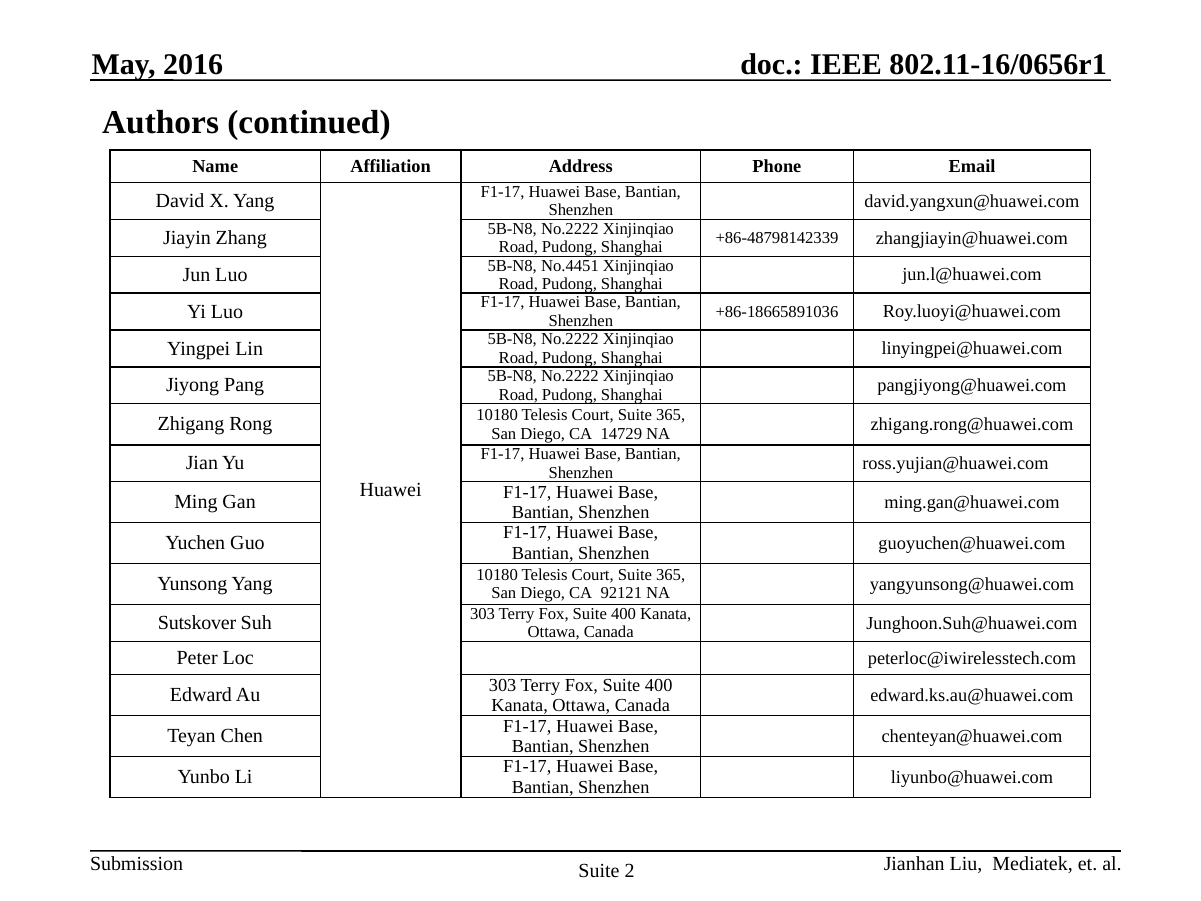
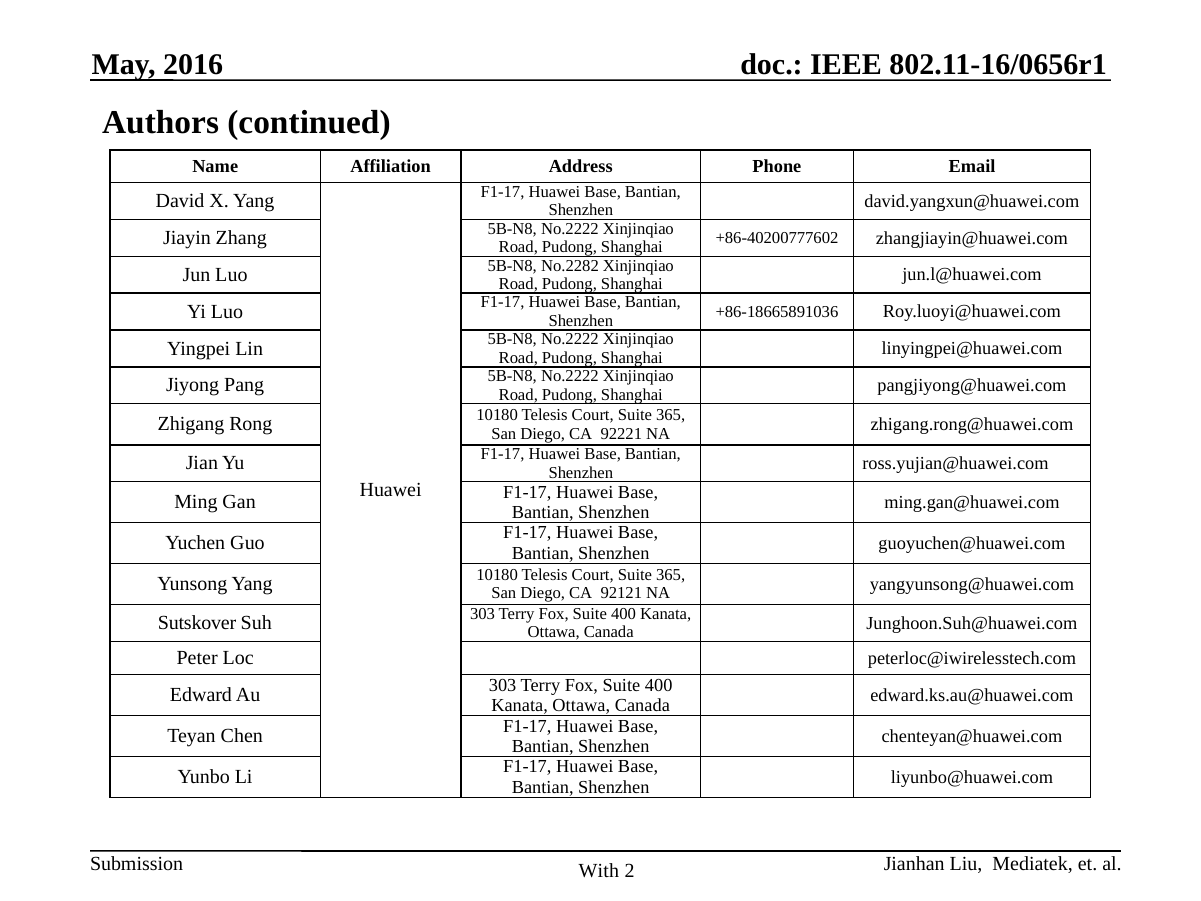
+86-48798142339: +86-48798142339 -> +86-40200777602
No.4451: No.4451 -> No.2282
14729: 14729 -> 92221
Suite at (599, 870): Suite -> With
